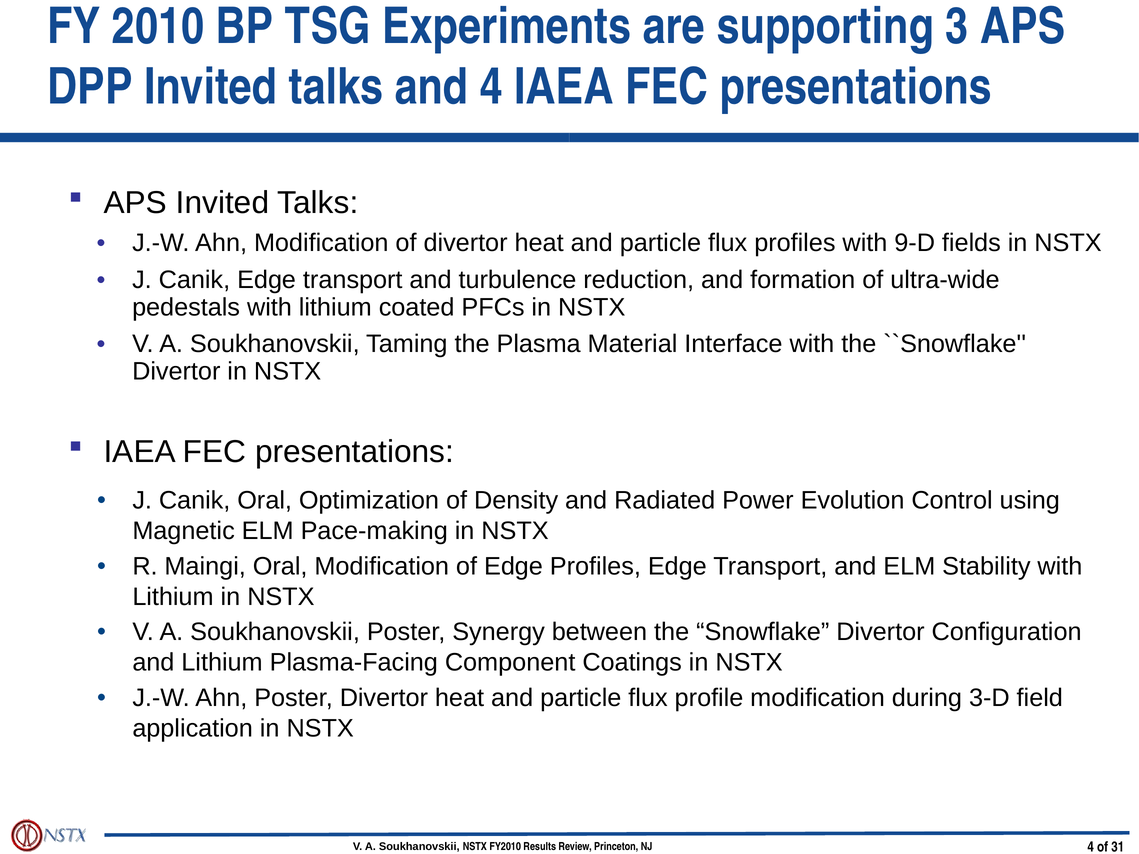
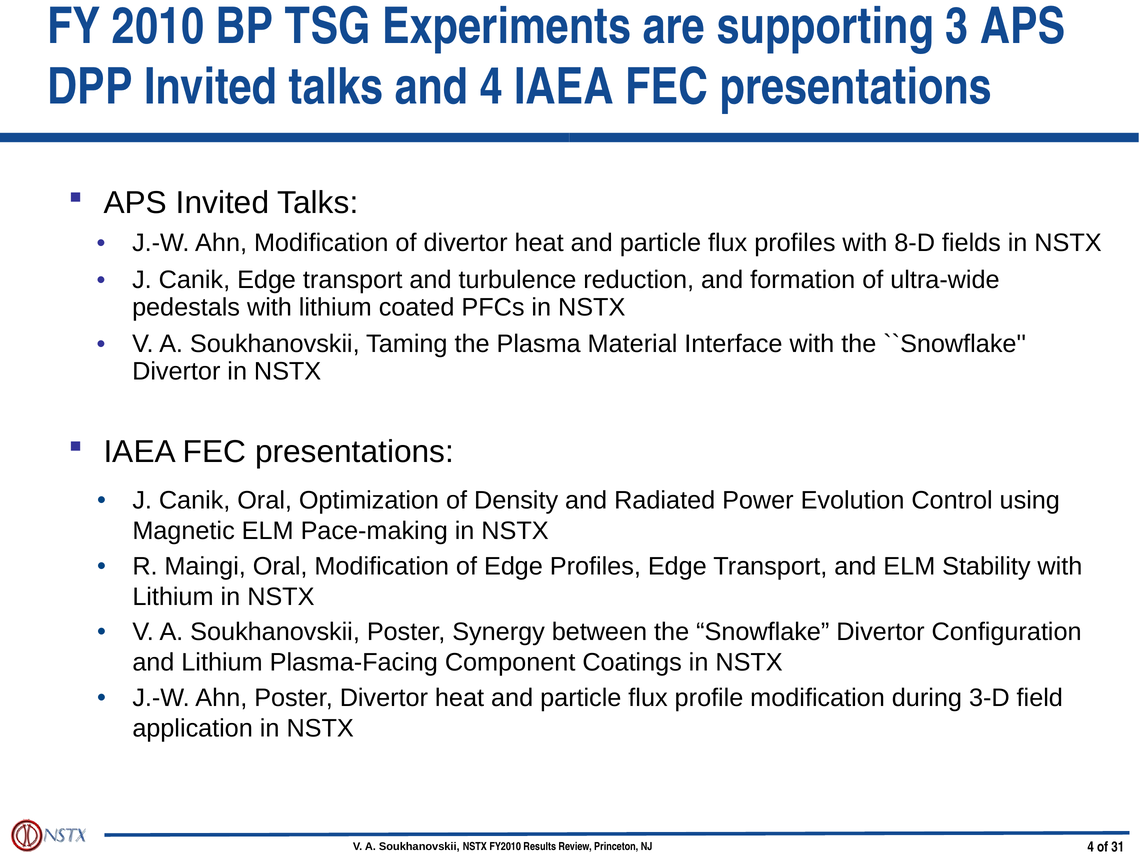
9-D: 9-D -> 8-D
